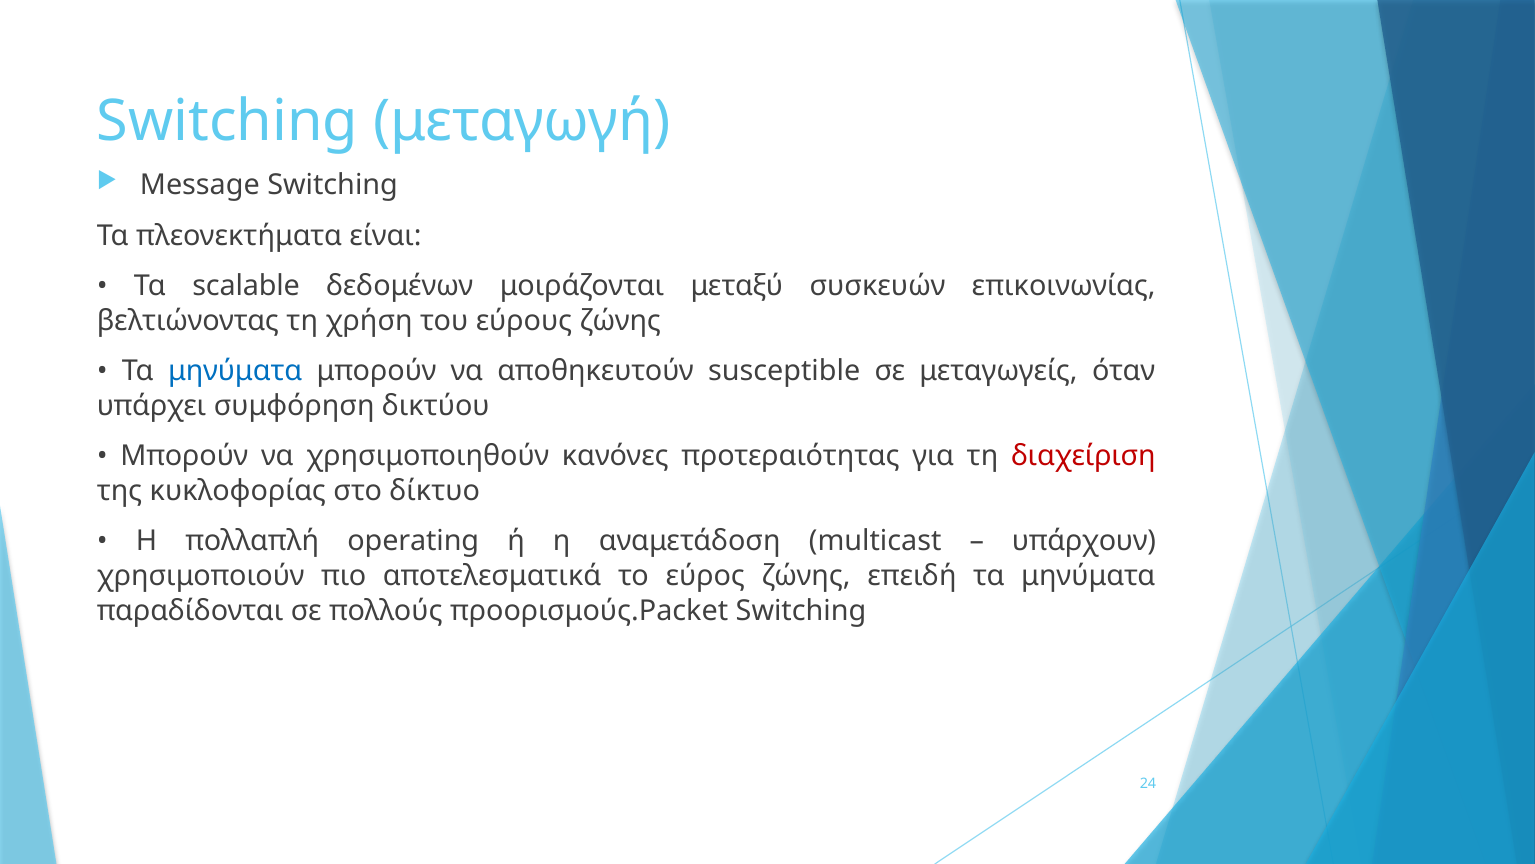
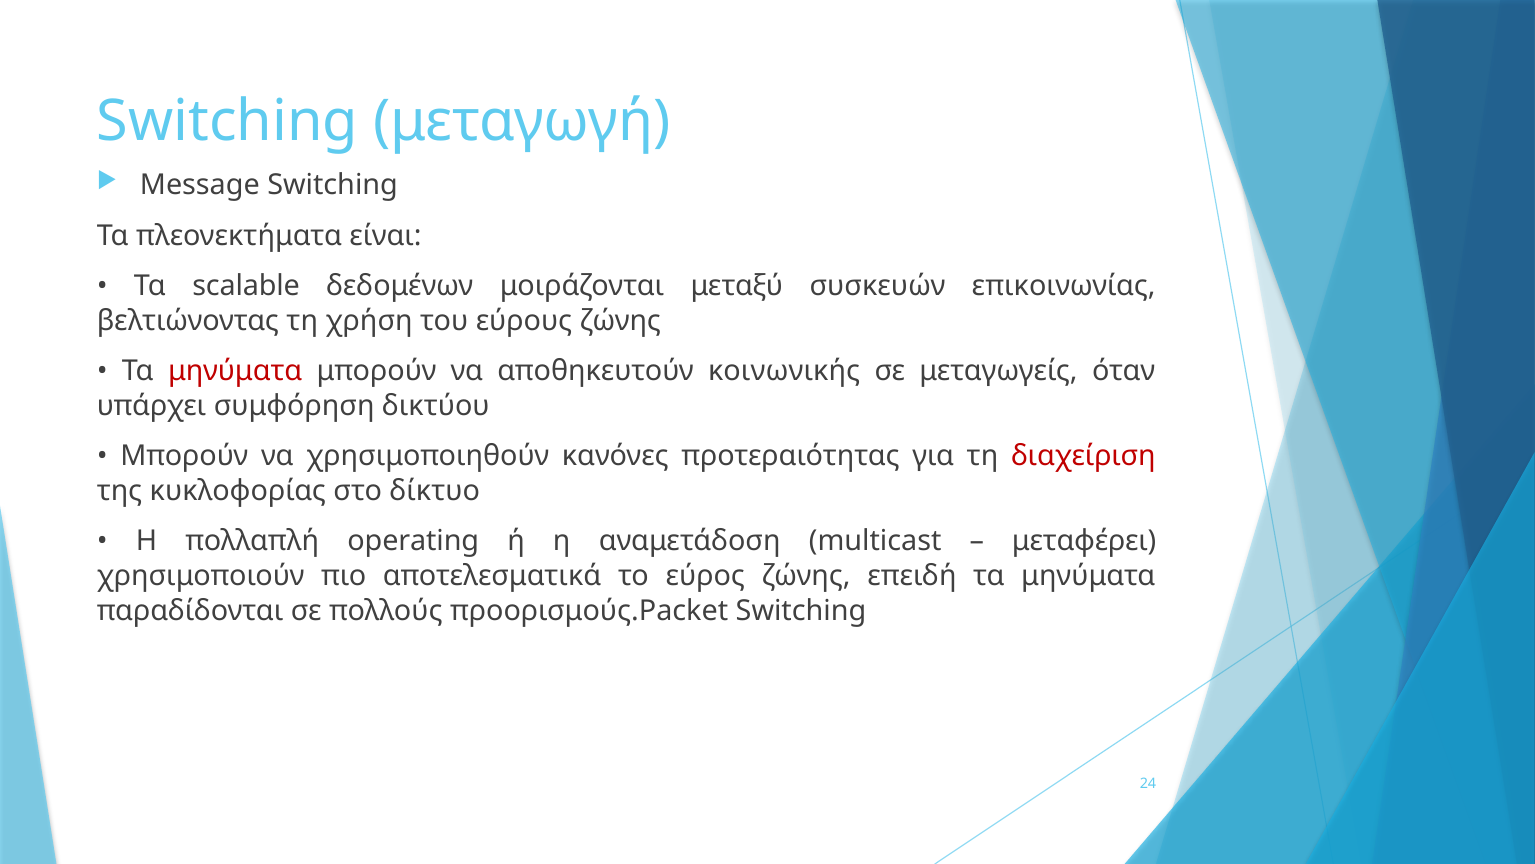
μηνύματα at (235, 371) colour: blue -> red
susceptible: susceptible -> κοινωνικής
υπάρχουν: υπάρχουν -> μεταφέρει
